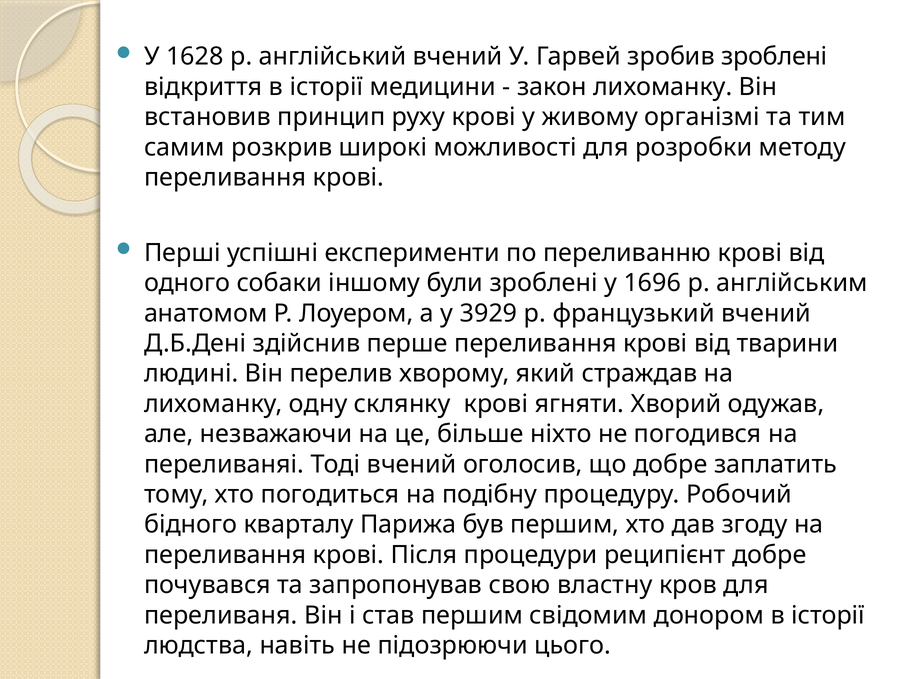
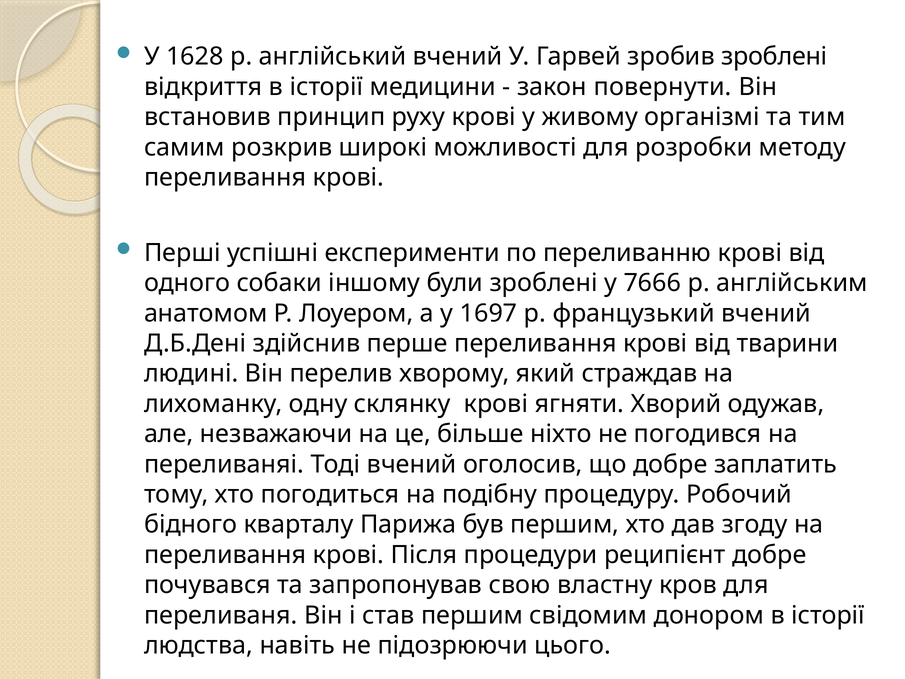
закон лихоманку: лихоманку -> повернути
1696: 1696 -> 7666
3929: 3929 -> 1697
